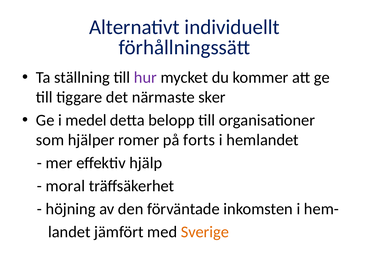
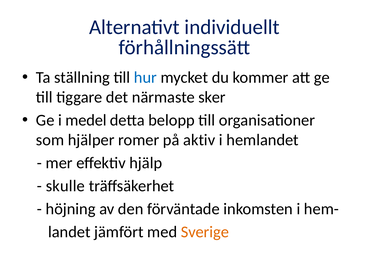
hur colour: purple -> blue
forts: forts -> aktiv
moral: moral -> skulle
